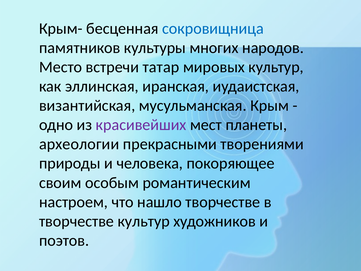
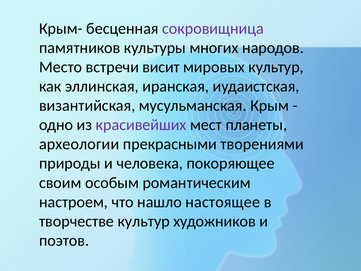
сокровищница colour: blue -> purple
татар: татар -> висит
нашло творчестве: творчестве -> настоящее
